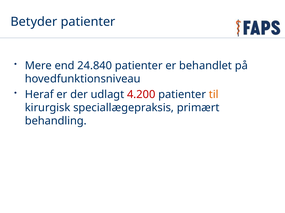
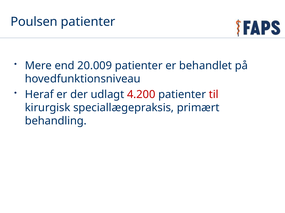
Betyder: Betyder -> Poulsen
24.840: 24.840 -> 20.009
til colour: orange -> red
